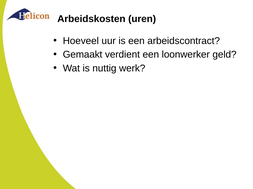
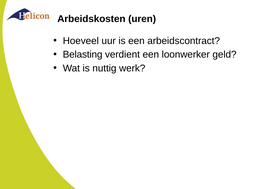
Gemaakt: Gemaakt -> Belasting
